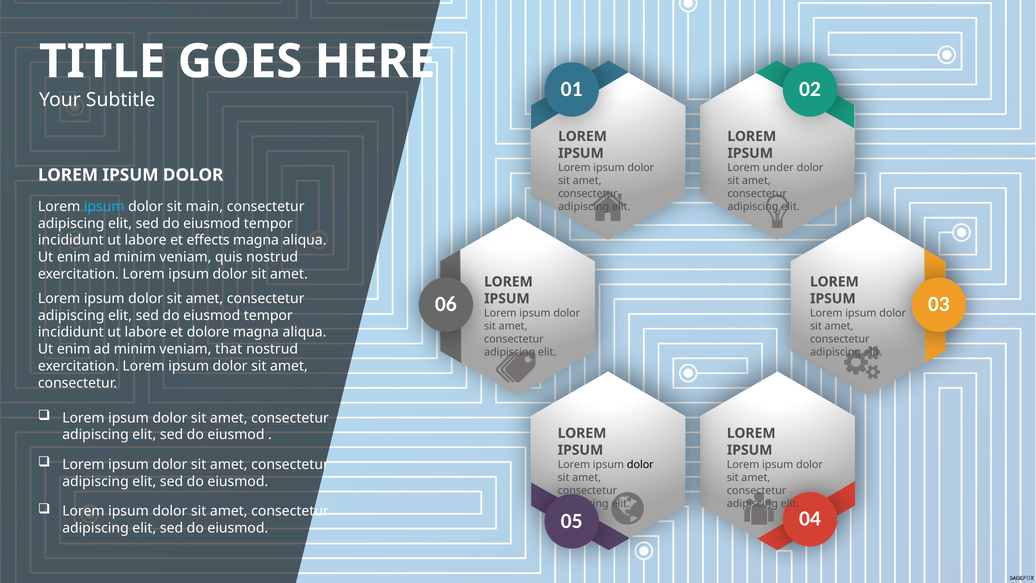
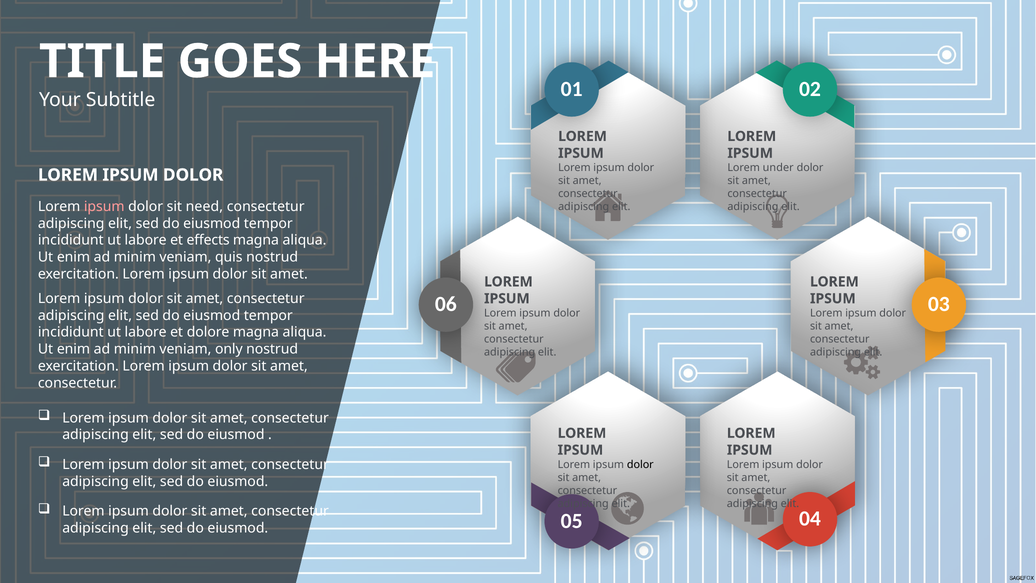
ipsum at (104, 206) colour: light blue -> pink
main: main -> need
that: that -> only
